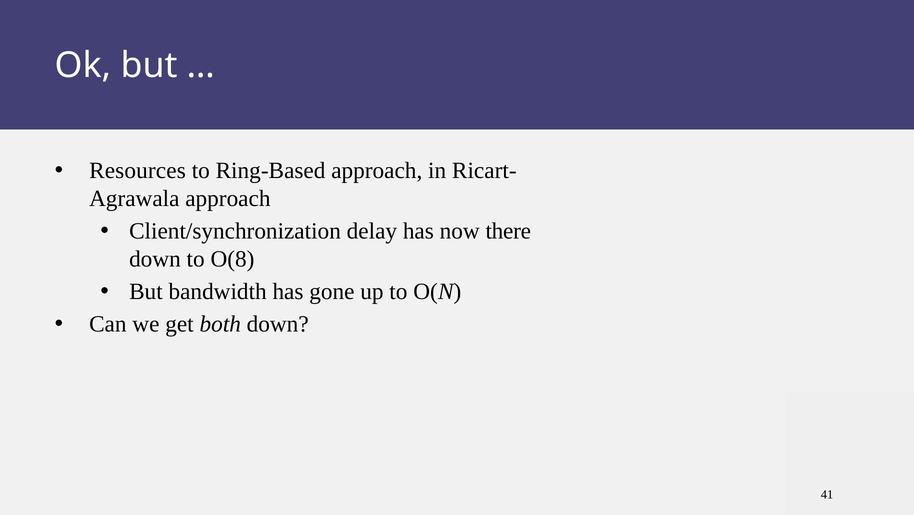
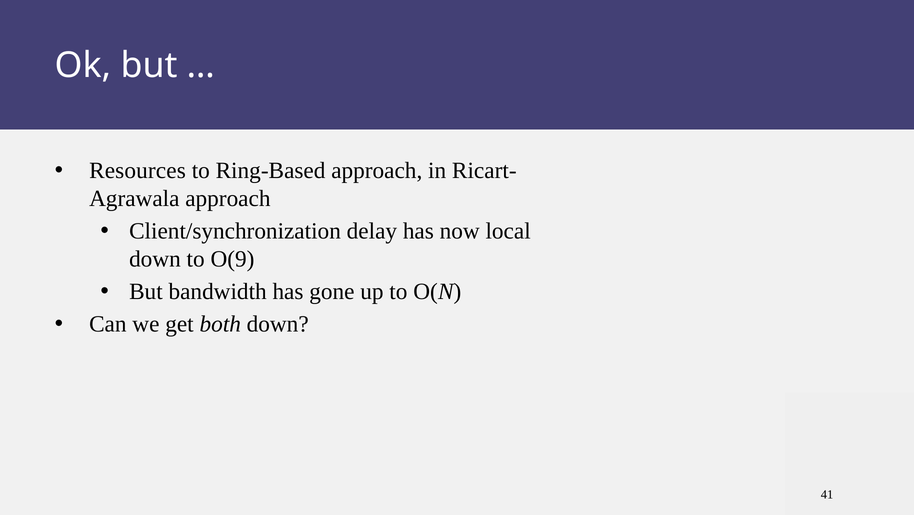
there: there -> local
O(8: O(8 -> O(9
